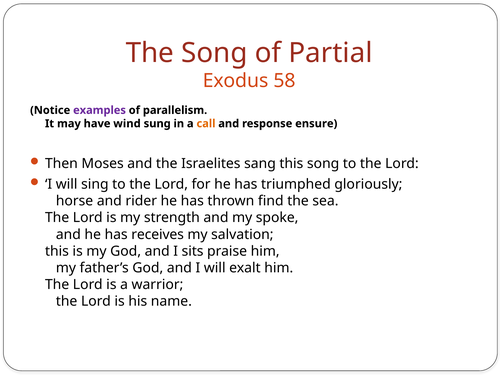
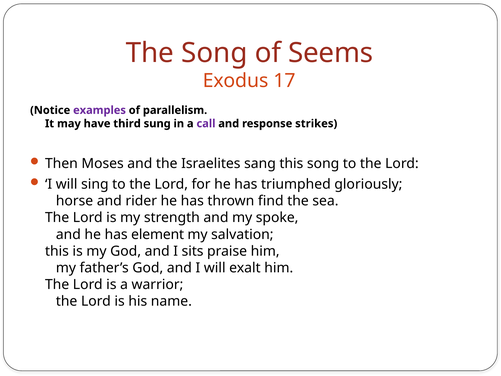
Partial: Partial -> Seems
58: 58 -> 17
wind: wind -> third
call colour: orange -> purple
ensure: ensure -> strikes
receives: receives -> element
